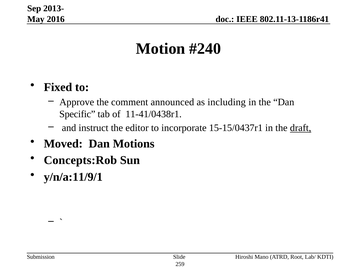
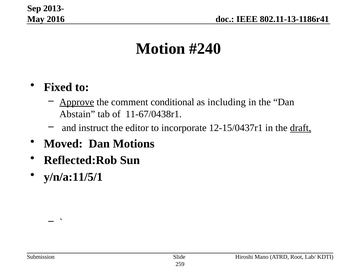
Approve underline: none -> present
announced: announced -> conditional
Specific: Specific -> Abstain
11-41/0438r1: 11-41/0438r1 -> 11-67/0438r1
15-15/0437r1: 15-15/0437r1 -> 12-15/0437r1
Concepts:Rob: Concepts:Rob -> Reflected:Rob
y/n/a:11/9/1: y/n/a:11/9/1 -> y/n/a:11/5/1
